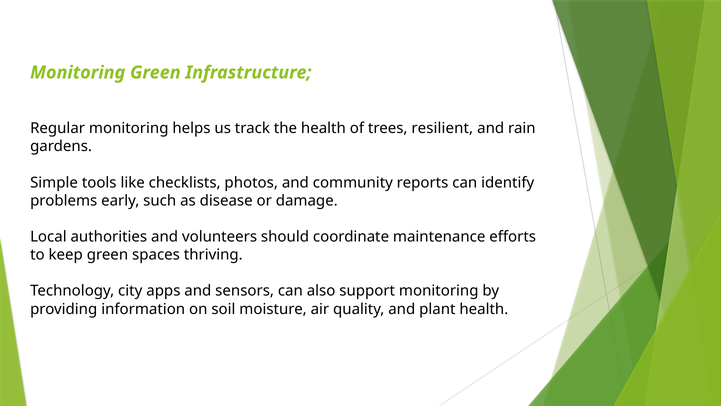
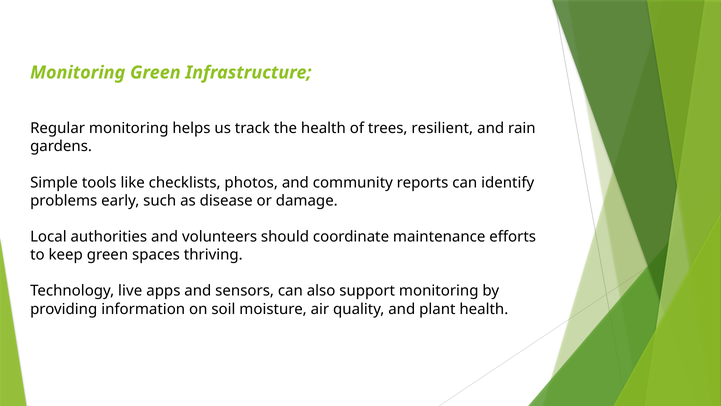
city: city -> live
